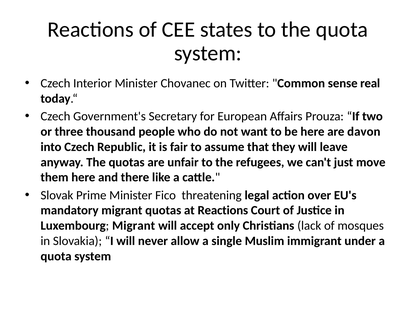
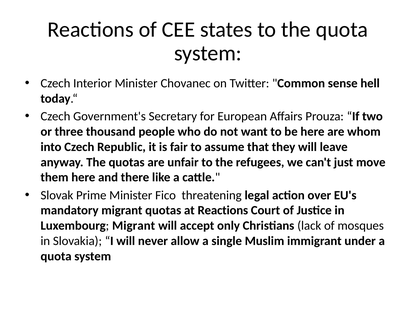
real: real -> hell
davon: davon -> whom
